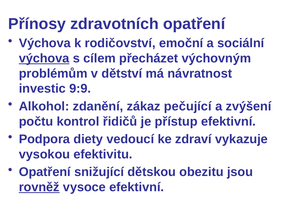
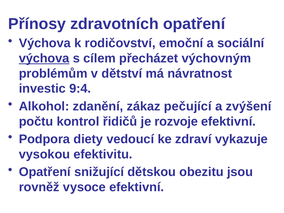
9:9: 9:9 -> 9:4
přístup: přístup -> rozvoje
rovněž underline: present -> none
